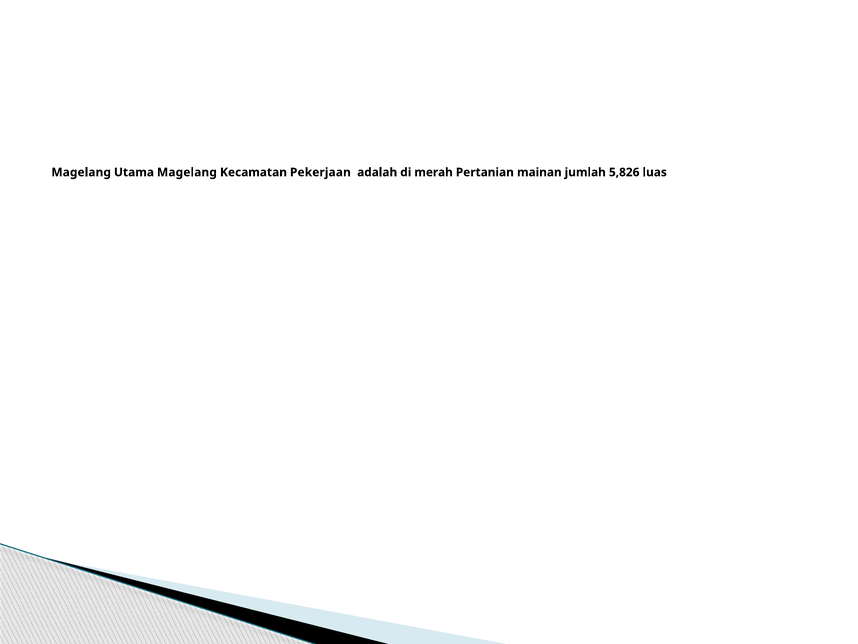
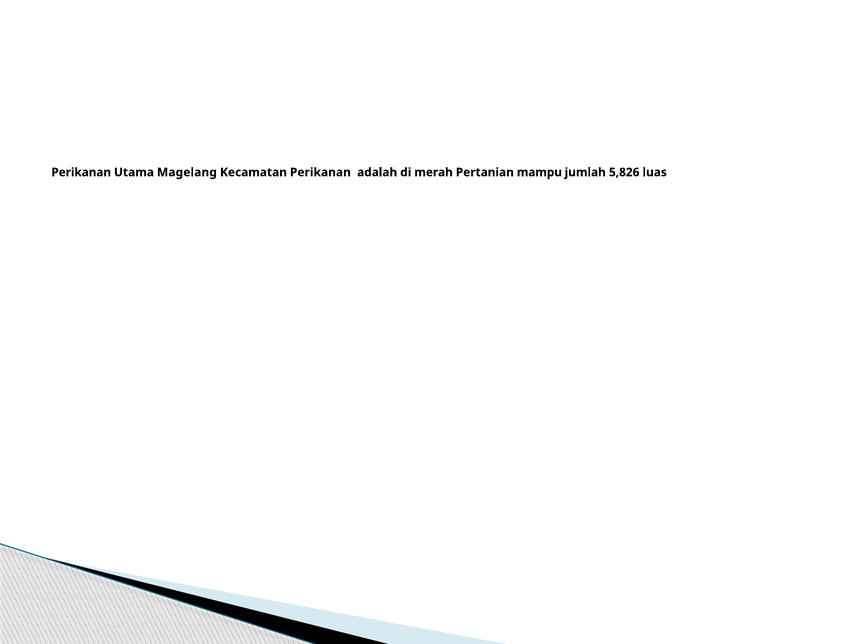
Magelang at (81, 172): Magelang -> Perikanan
Kecamatan Pekerjaan: Pekerjaan -> Perikanan
mainan: mainan -> mampu
